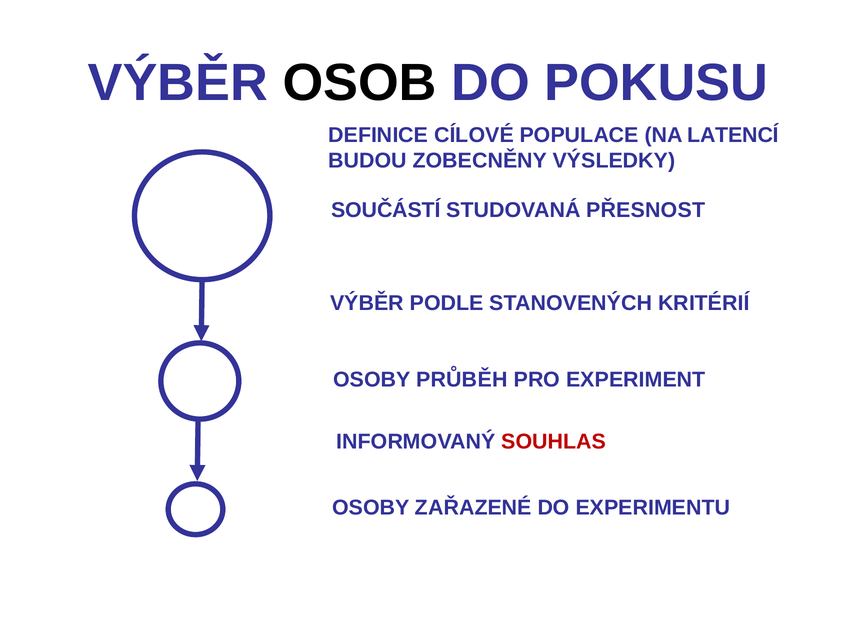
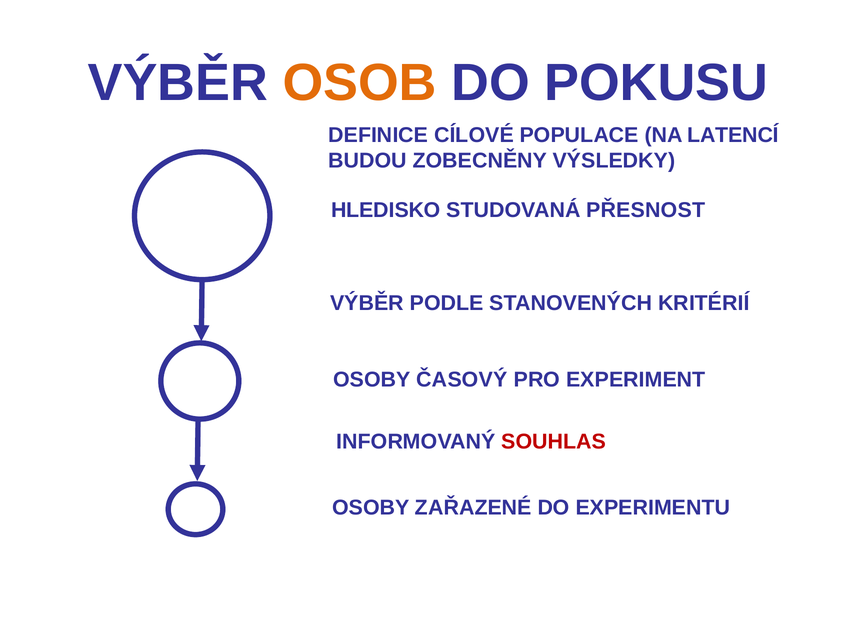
OSOB colour: black -> orange
SOUČÁSTÍ: SOUČÁSTÍ -> HLEDISKO
PRŮBĚH: PRŮBĚH -> ČASOVÝ
